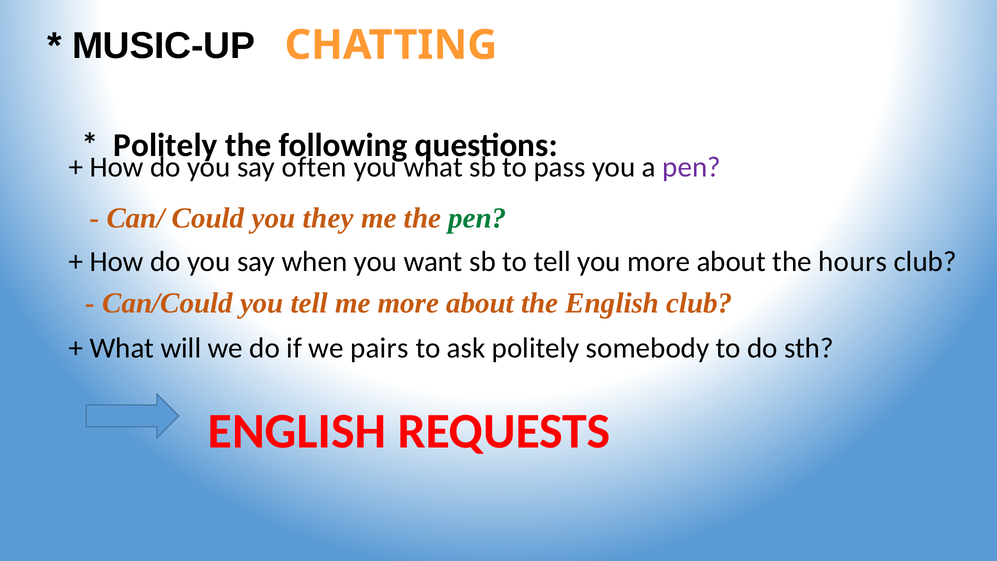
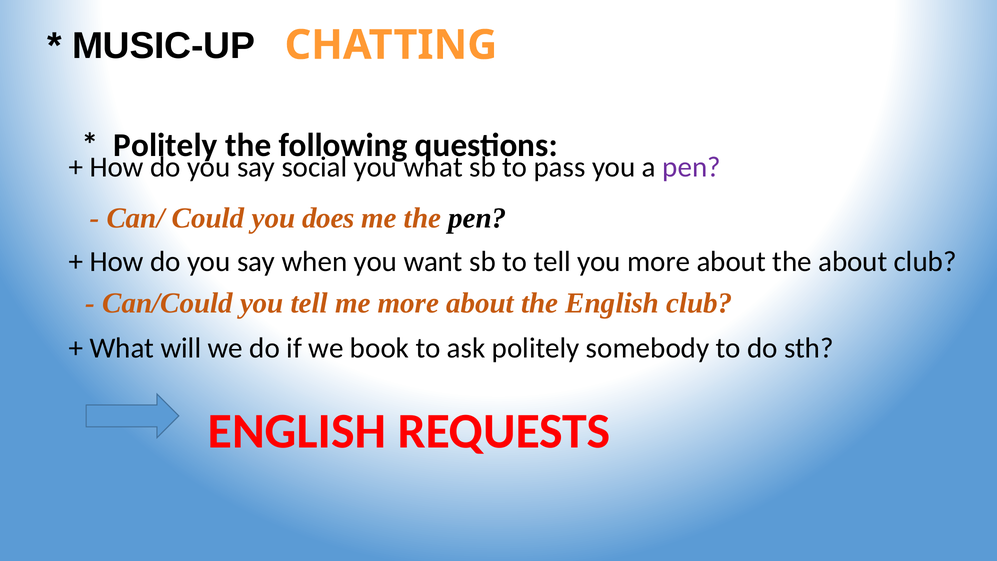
often: often -> social
they: they -> does
pen at (477, 218) colour: green -> black
the hours: hours -> about
pairs: pairs -> book
